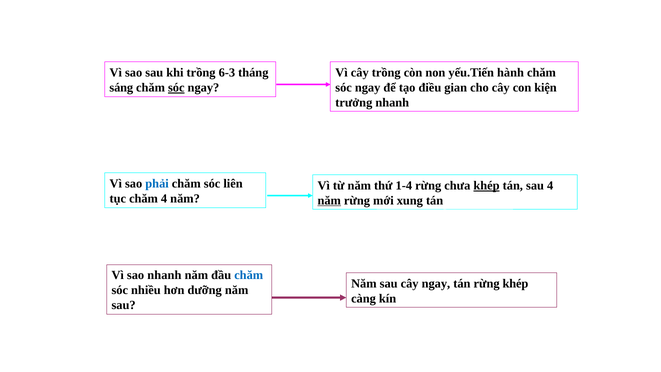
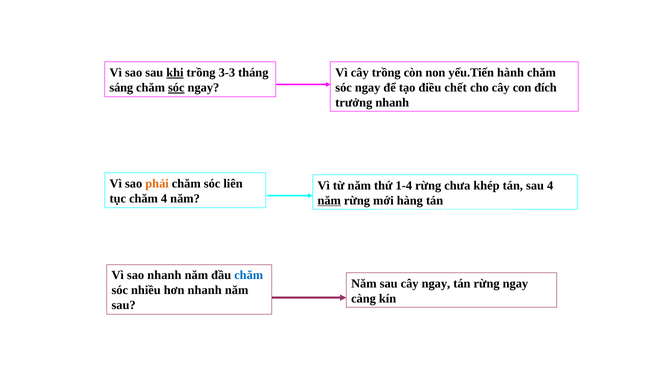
khi underline: none -> present
6-3: 6-3 -> 3-3
gian: gian -> chết
kiện: kiện -> đích
phải colour: blue -> orange
khép at (487, 186) underline: present -> none
xung: xung -> hàng
rừng khép: khép -> ngay
hơn dưỡng: dưỡng -> nhanh
